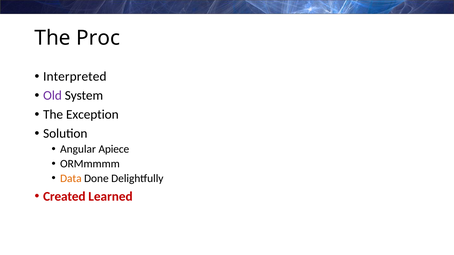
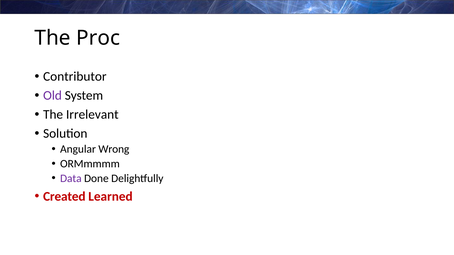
Interpreted: Interpreted -> Contributor
Exception: Exception -> Irrelevant
Apiece: Apiece -> Wrong
Data colour: orange -> purple
